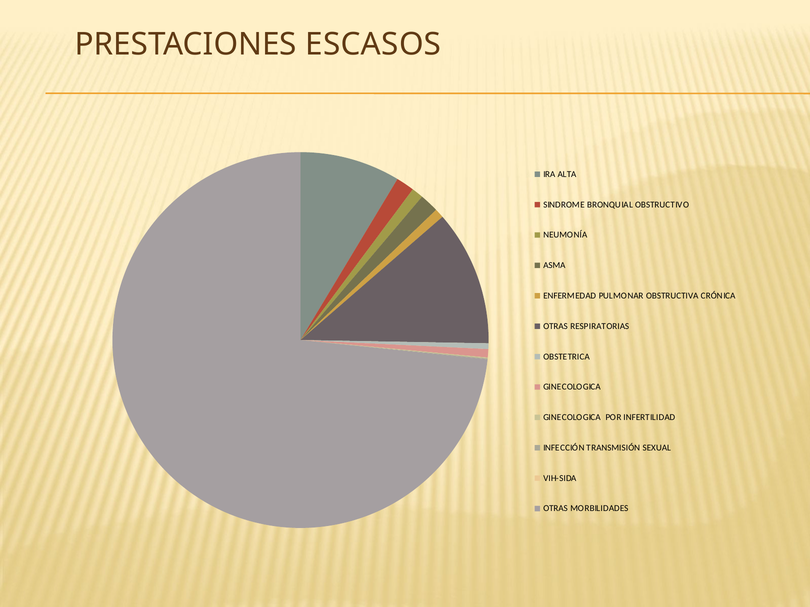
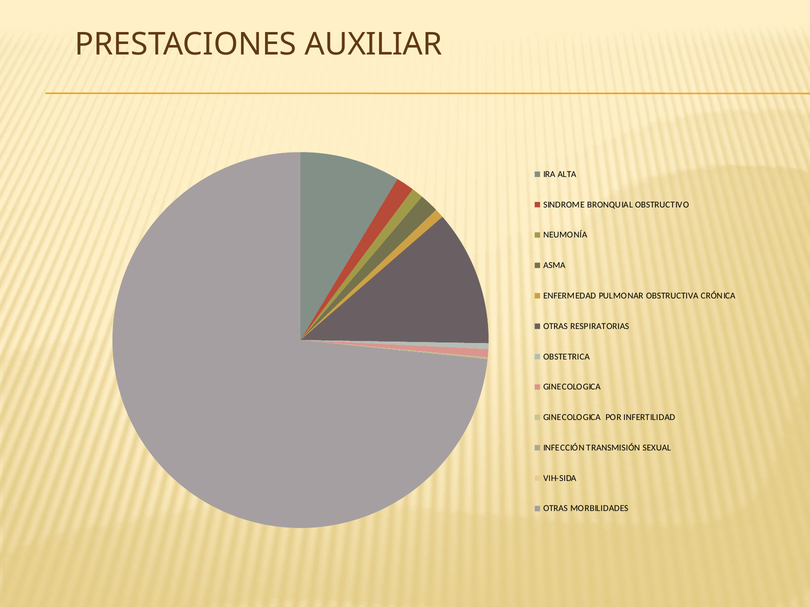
ESCASOS: ESCASOS -> AUXILIAR
